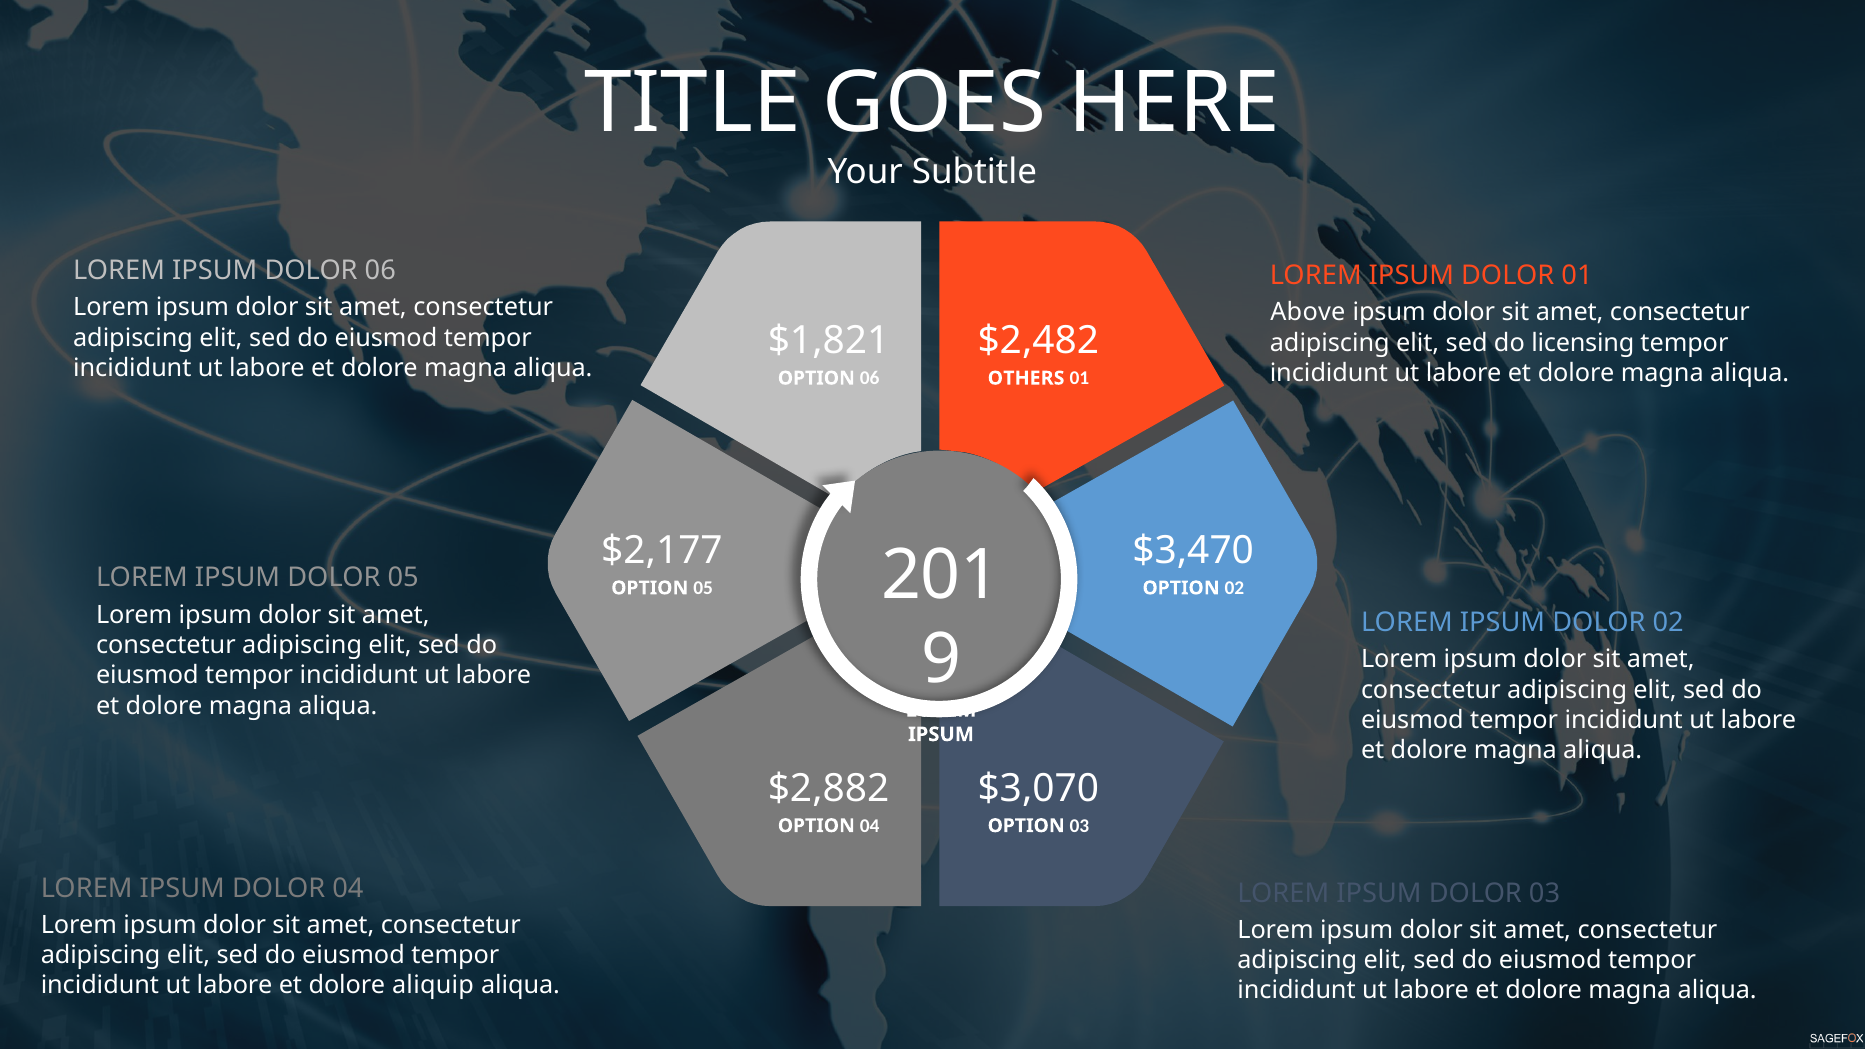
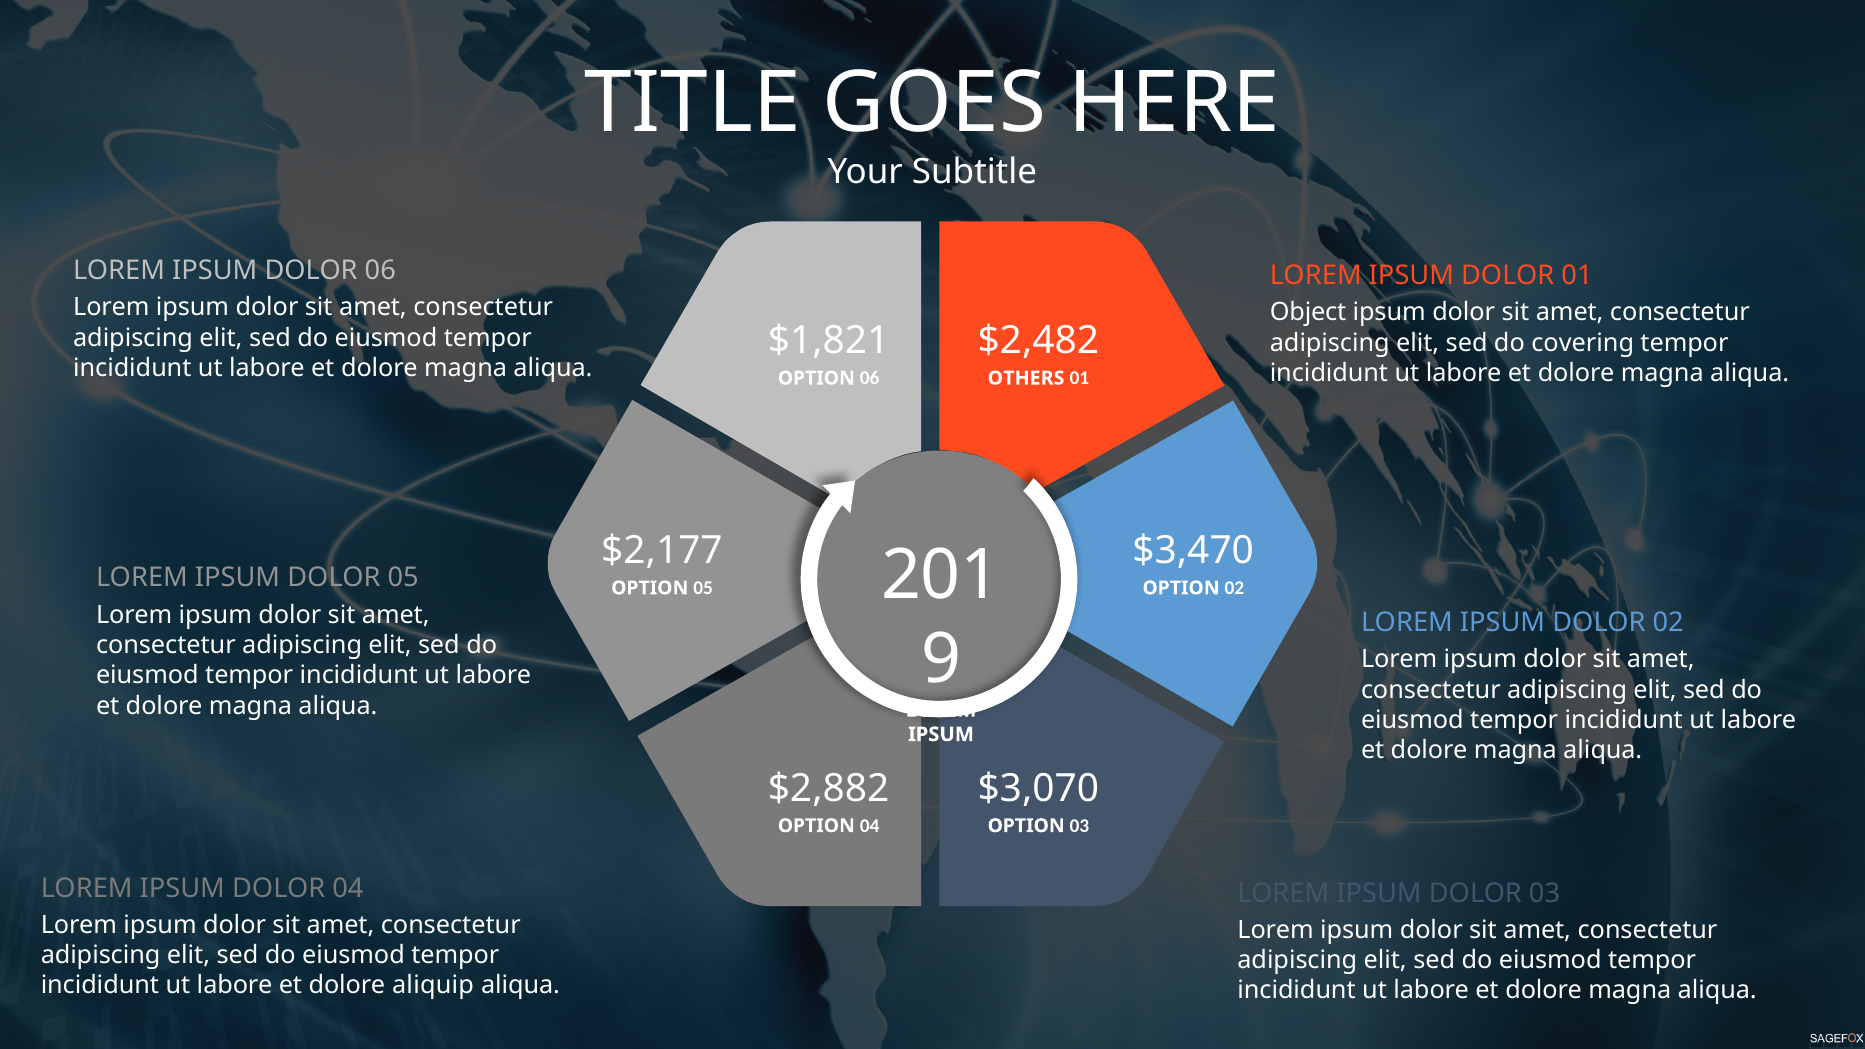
Above: Above -> Object
licensing: licensing -> covering
